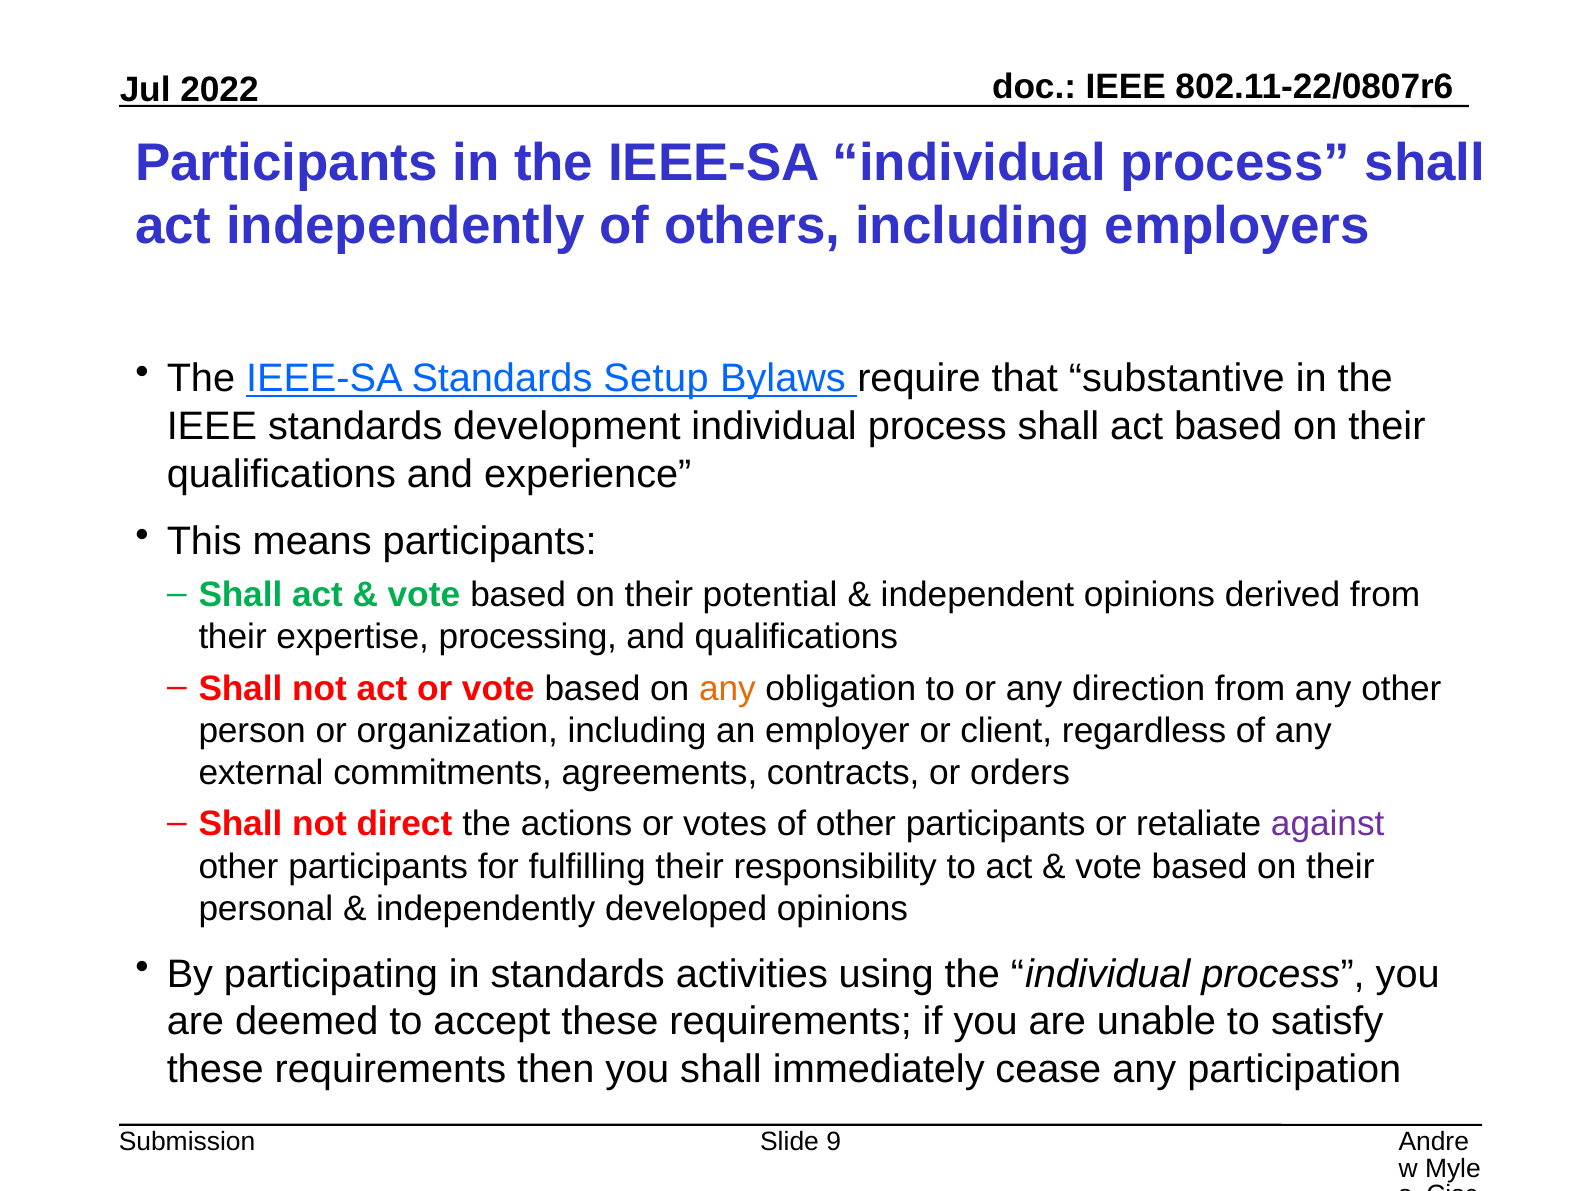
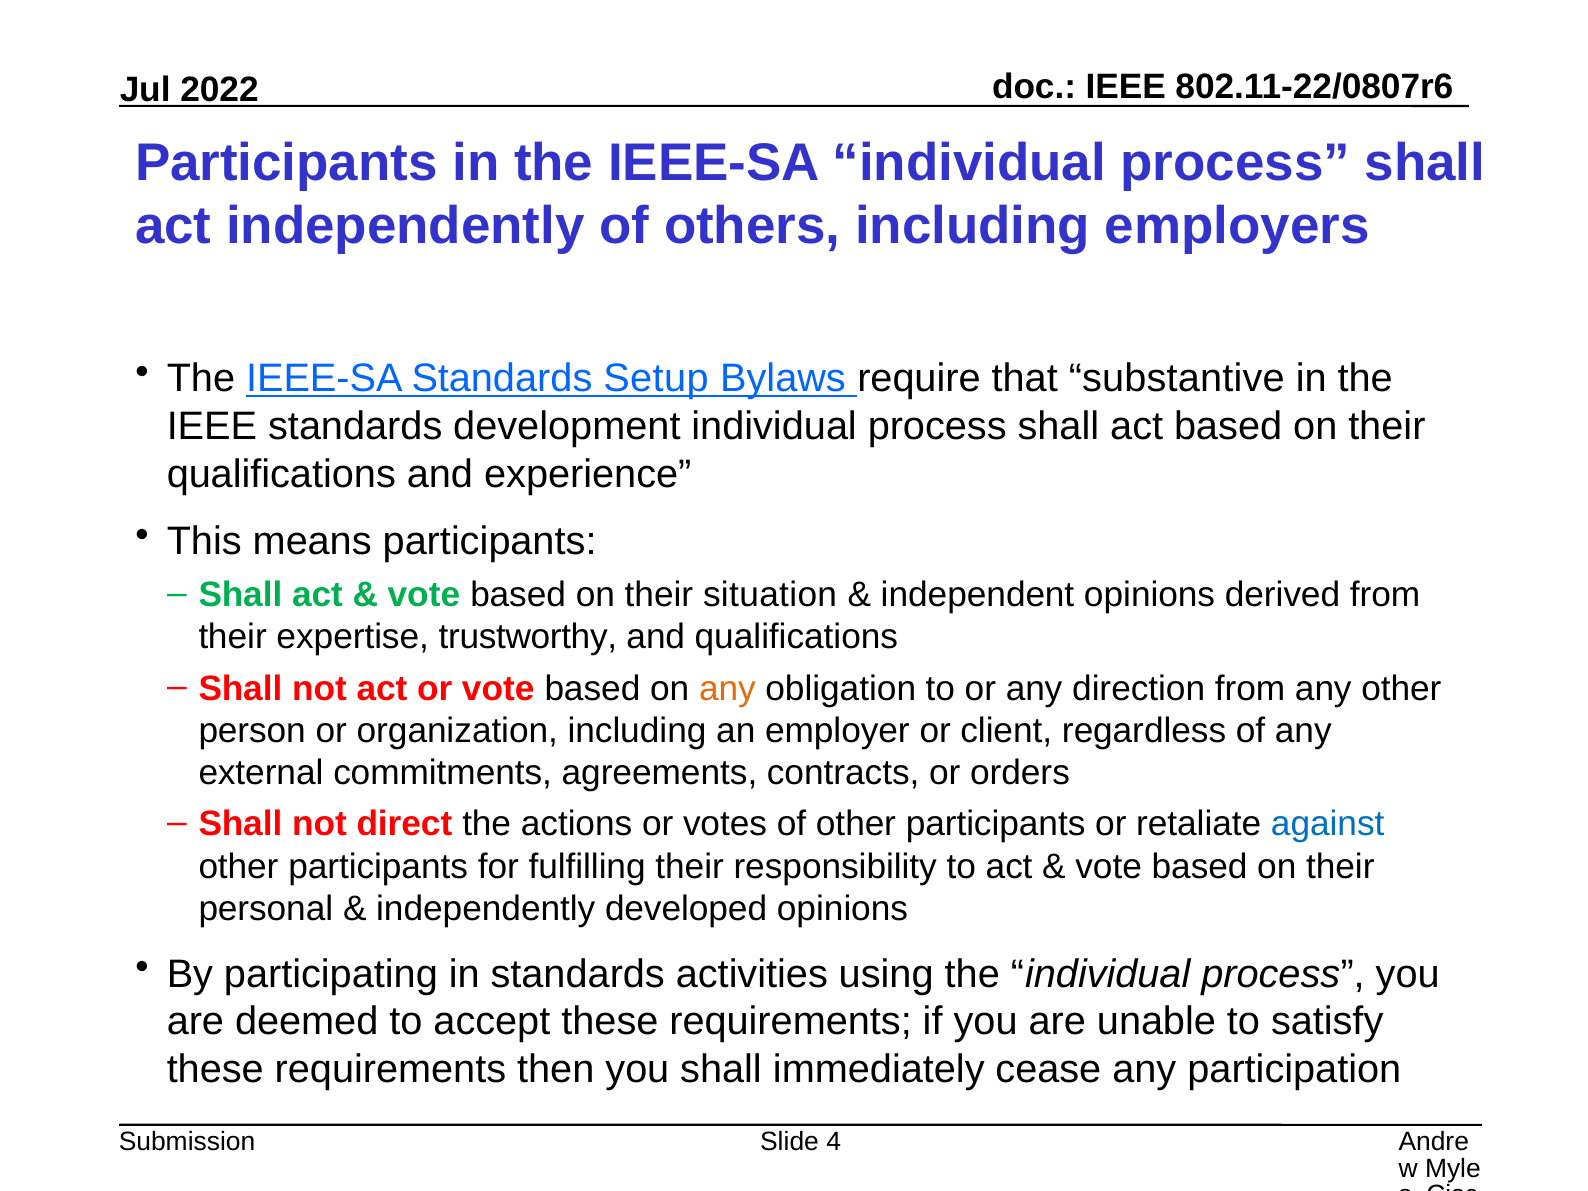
potential: potential -> situation
processing: processing -> trustworthy
against colour: purple -> blue
9: 9 -> 4
